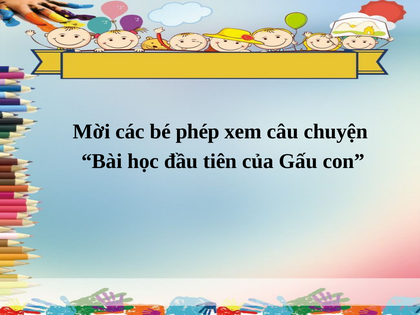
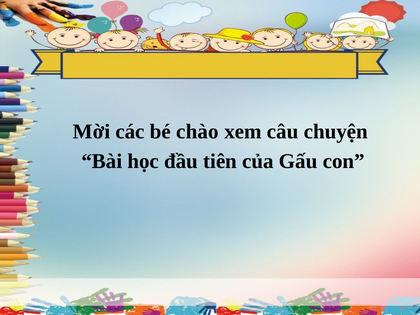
phép: phép -> chào
